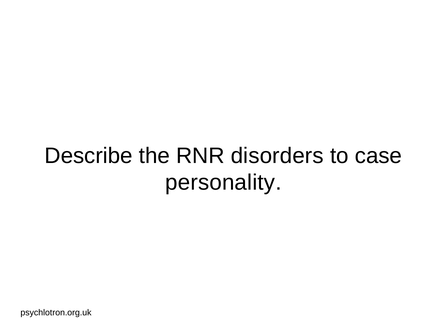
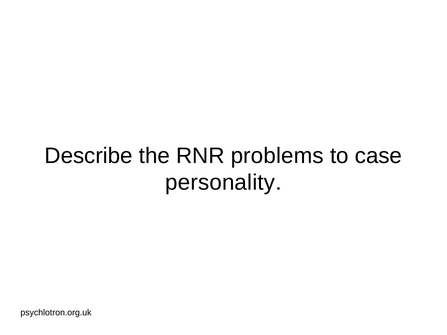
disorders: disorders -> problems
